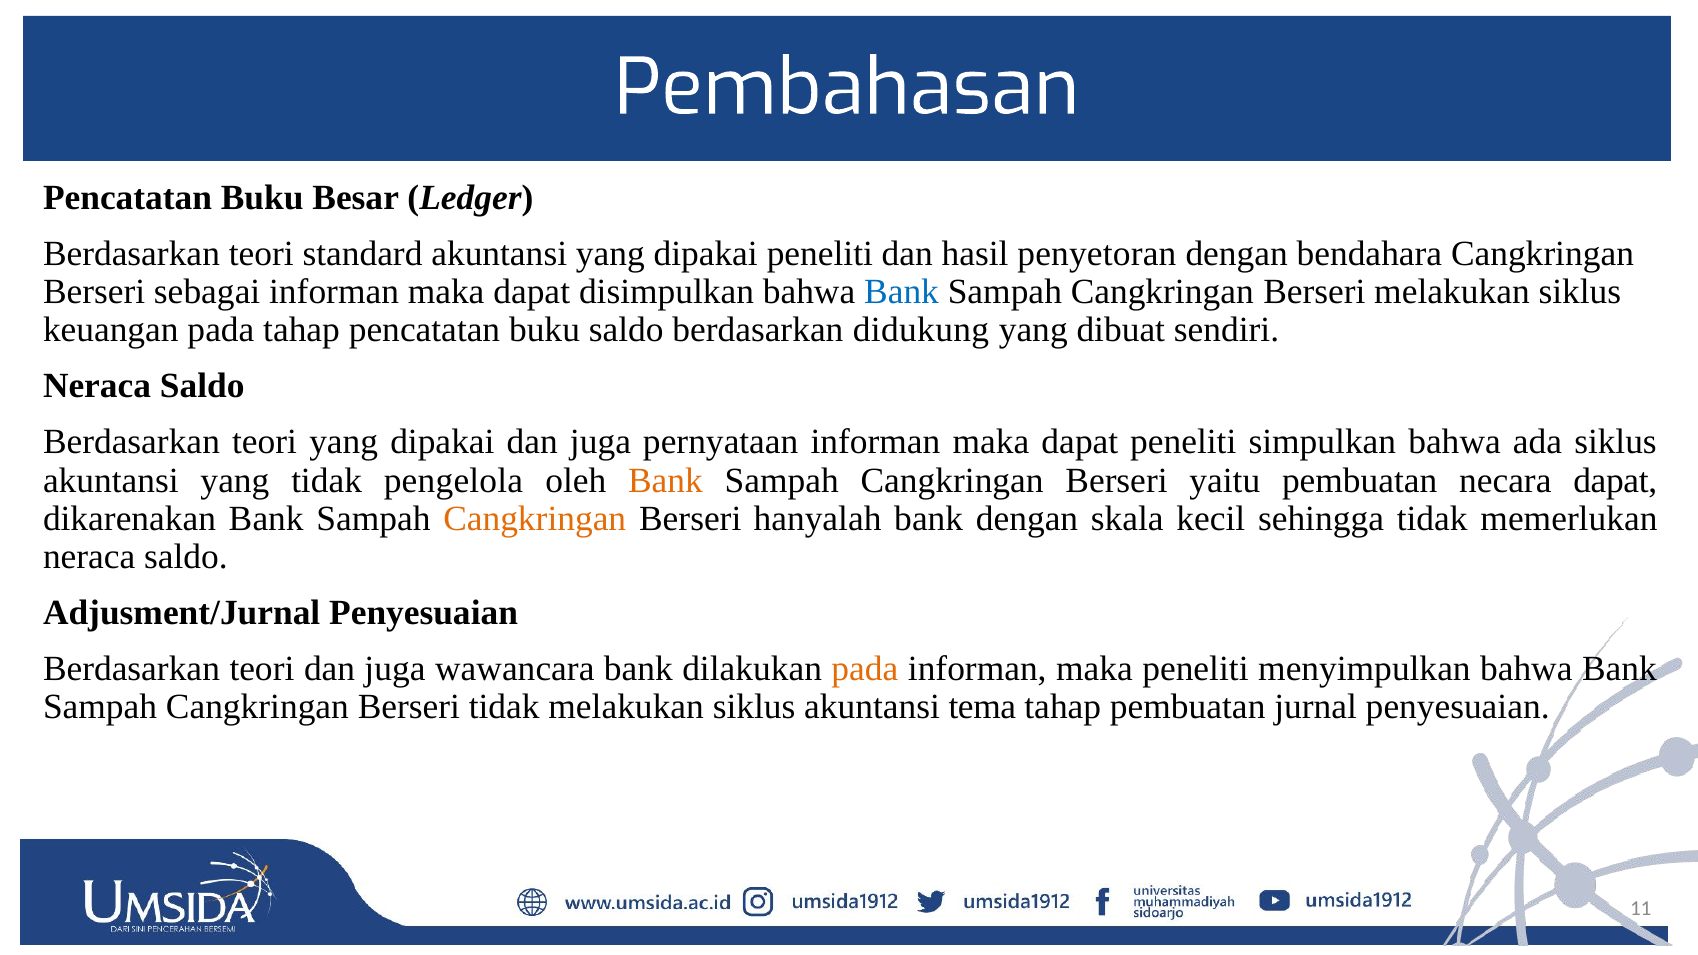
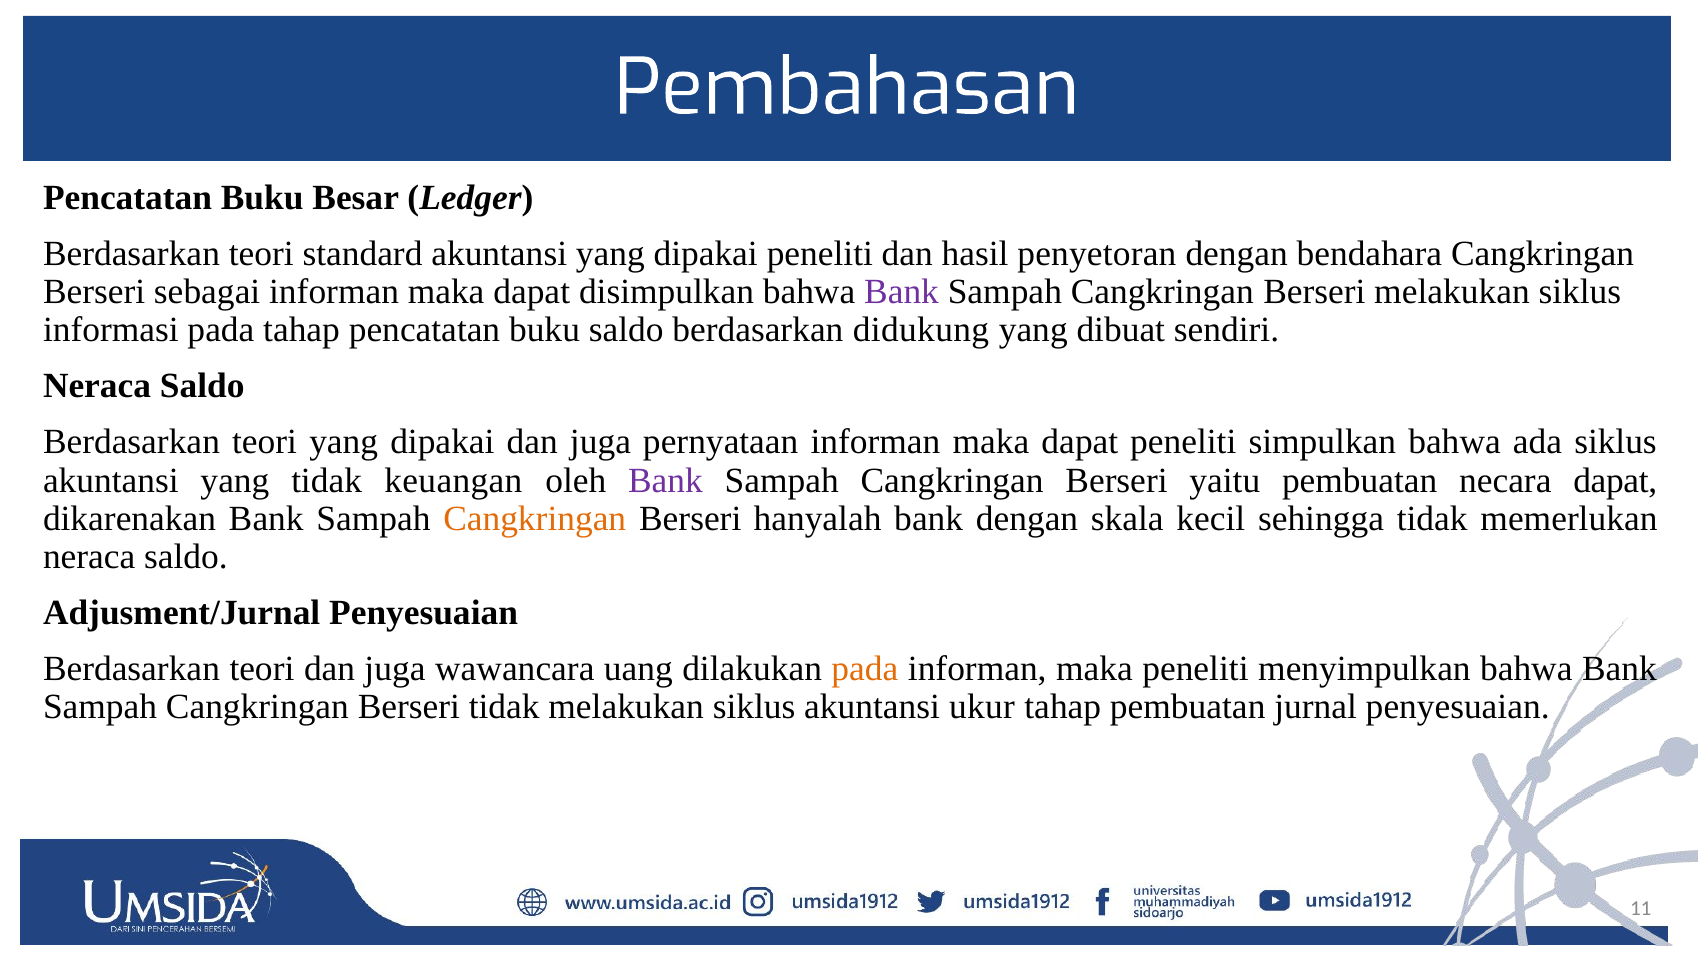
Bank at (902, 292) colour: blue -> purple
keuangan: keuangan -> informasi
pengelola: pengelola -> keuangan
Bank at (666, 480) colour: orange -> purple
wawancara bank: bank -> uang
tema: tema -> ukur
